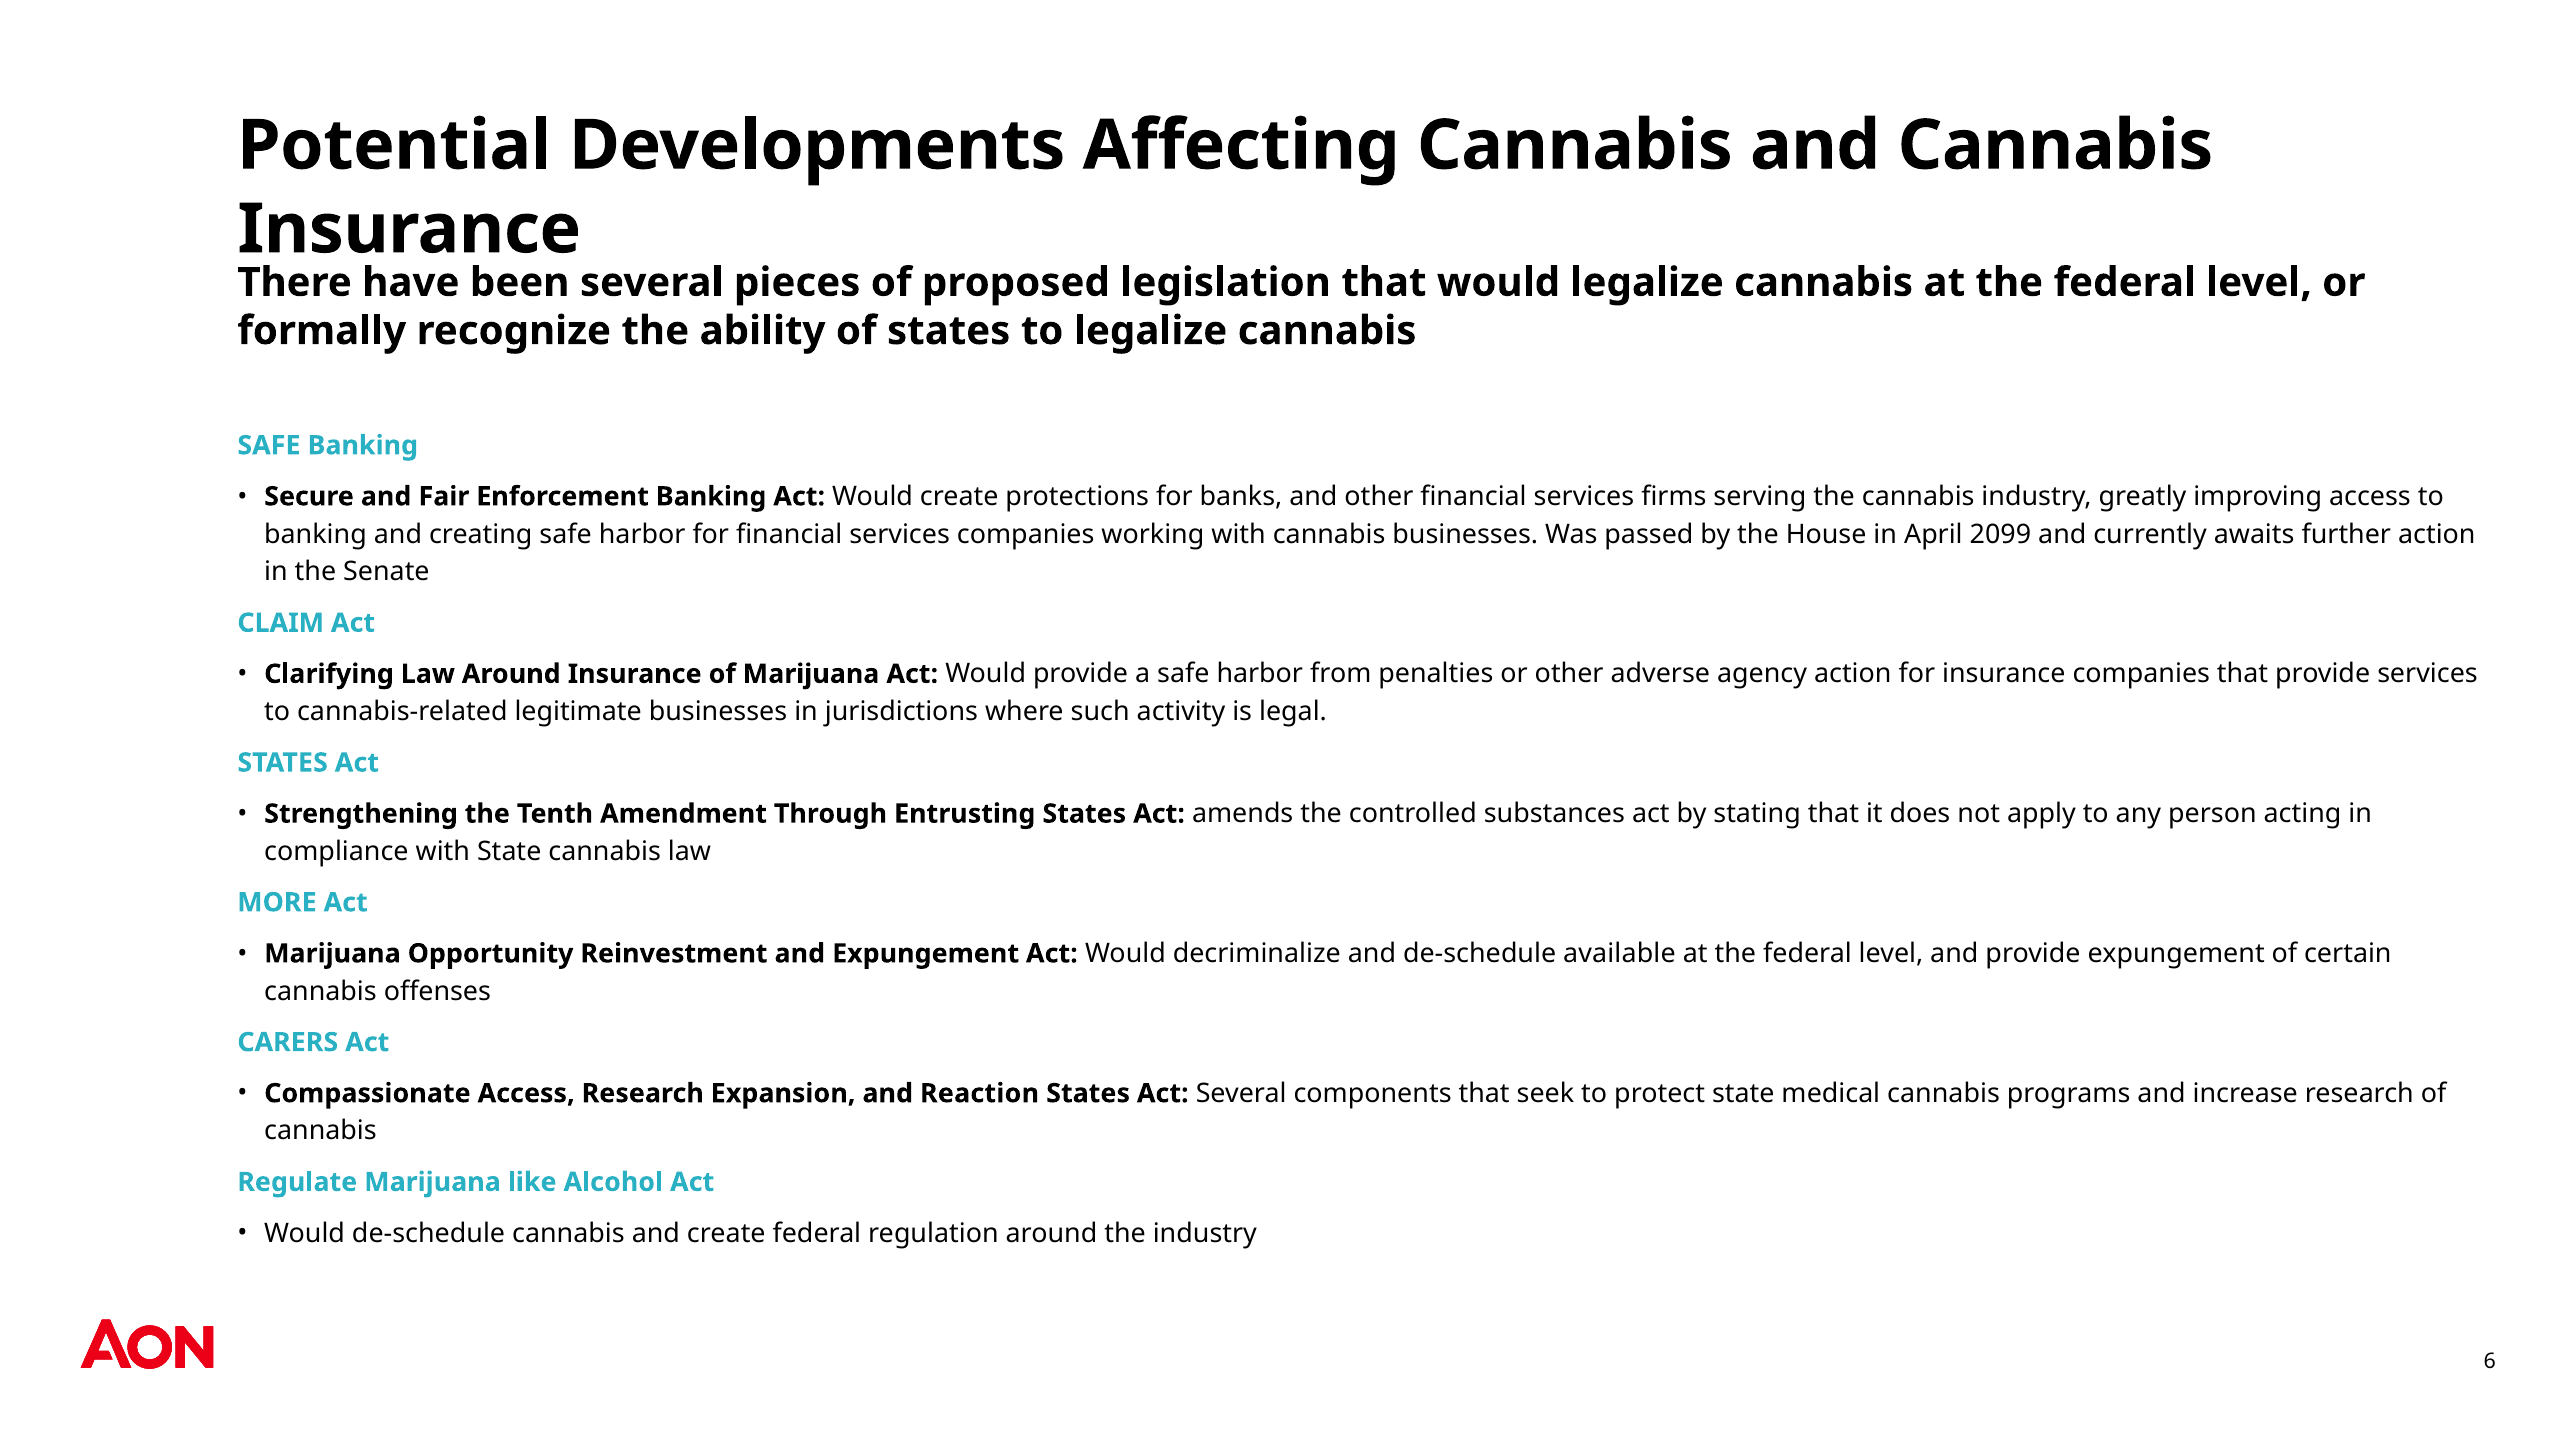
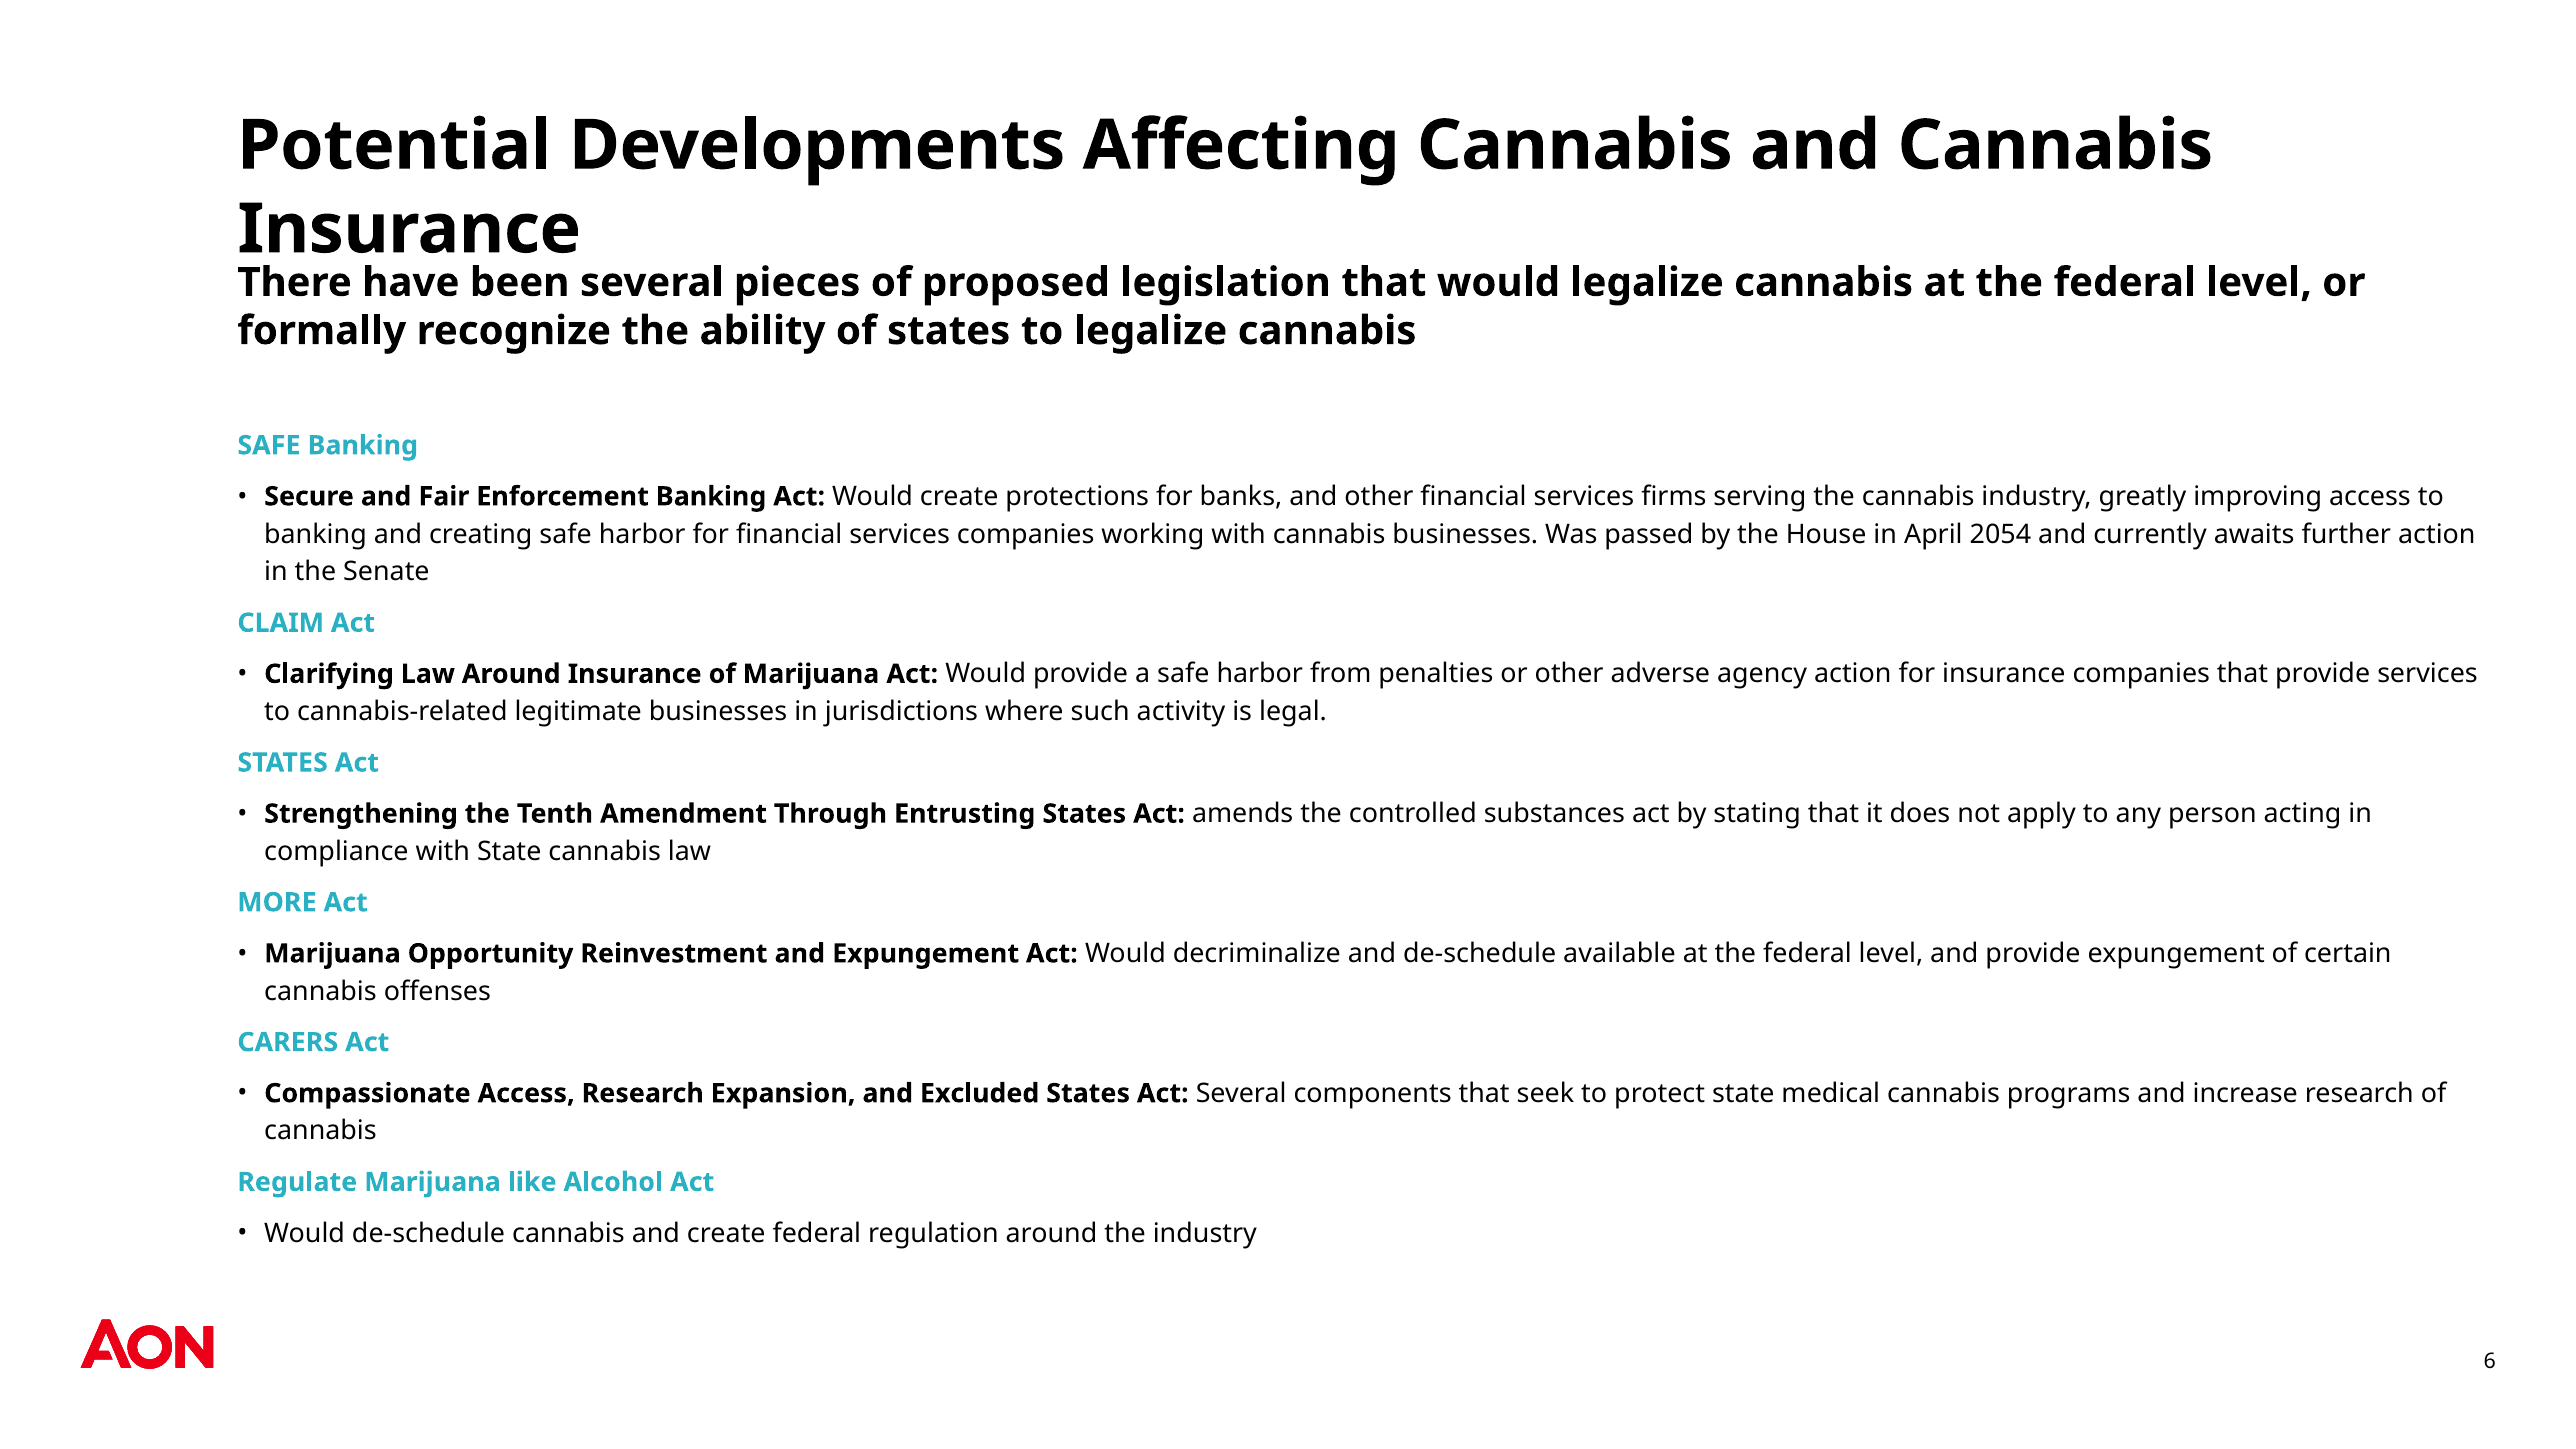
2099: 2099 -> 2054
Reaction: Reaction -> Excluded
